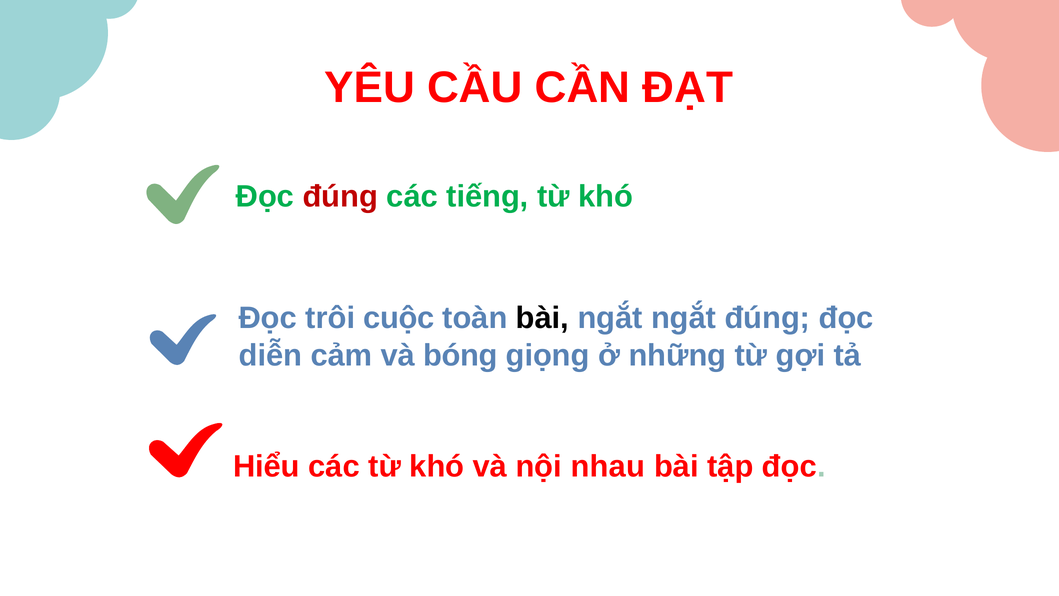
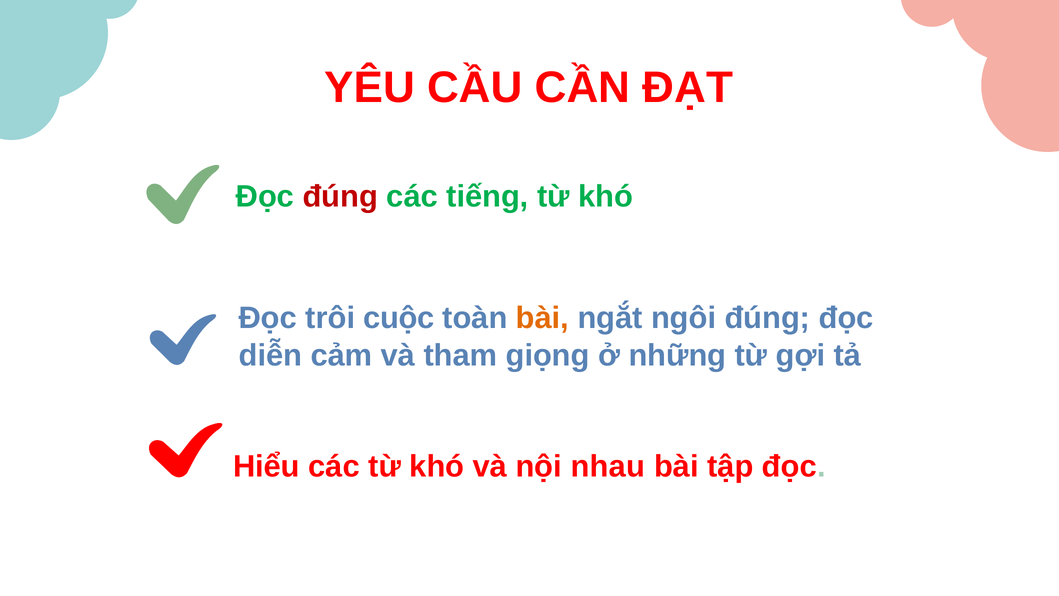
bài at (543, 318) colour: black -> orange
ngắt ngắt: ngắt -> ngôi
bóng: bóng -> tham
